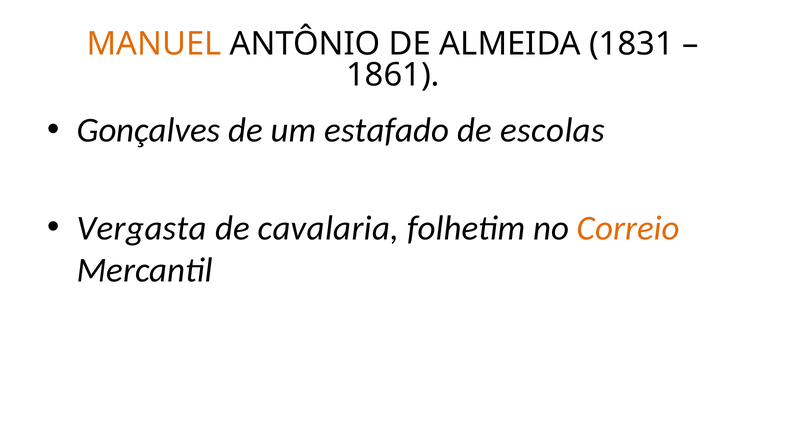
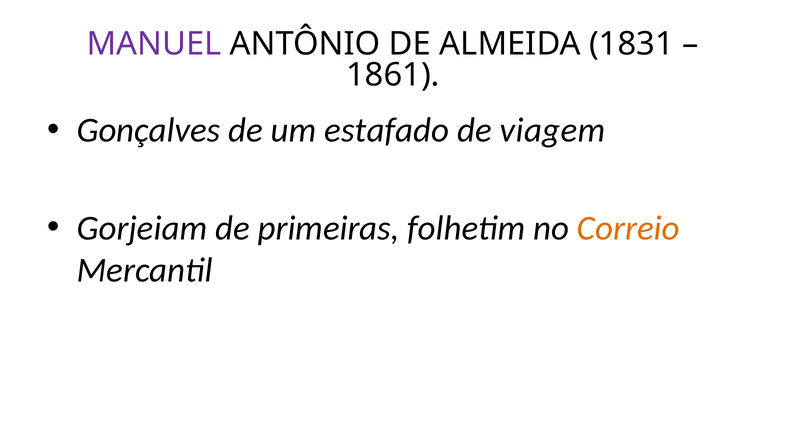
MANUEL colour: orange -> purple
escolas: escolas -> viagem
Vergasta: Vergasta -> Gorjeiam
cavalaria: cavalaria -> primeiras
